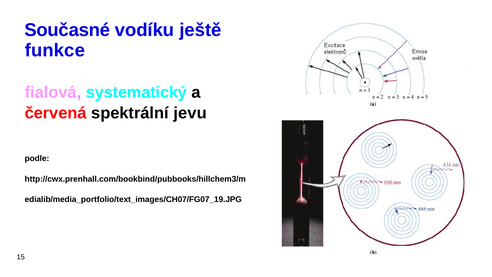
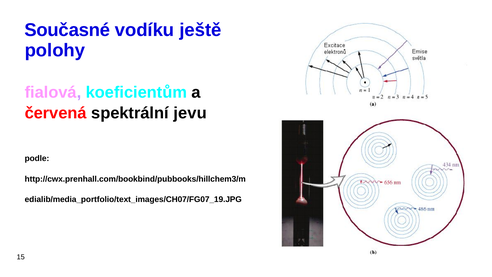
funkce: funkce -> polohy
systematický: systematický -> koeficientům
